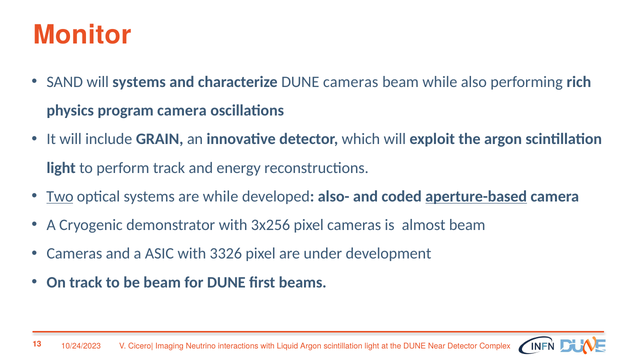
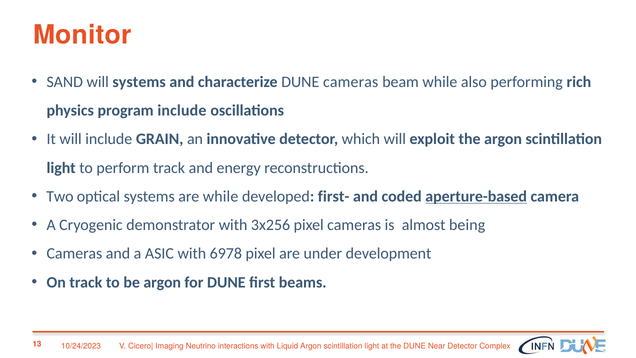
program camera: camera -> include
Two underline: present -> none
also-: also- -> first-
almost beam: beam -> being
3326: 3326 -> 6978
be beam: beam -> argon
